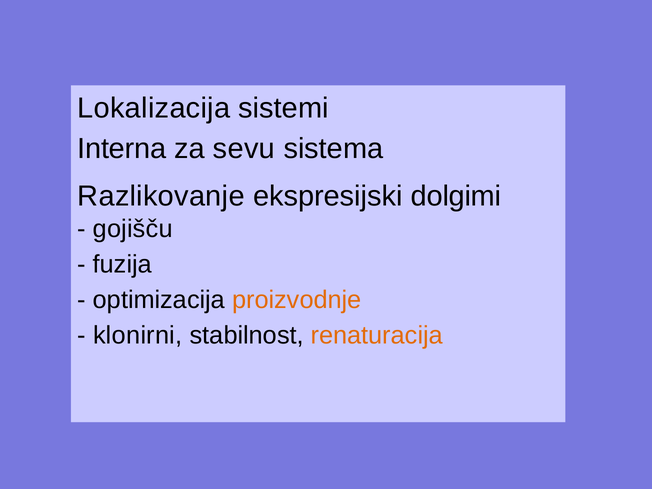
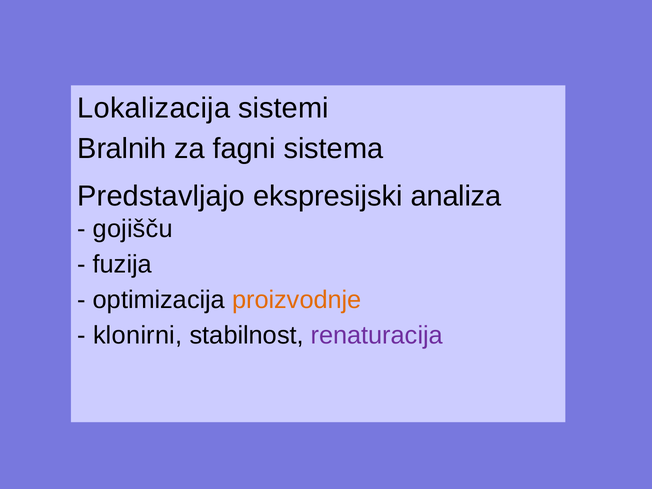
Interna: Interna -> Bralnih
sevu: sevu -> fagni
Razlikovanje: Razlikovanje -> Predstavljajo
dolgimi: dolgimi -> analiza
renaturacija colour: orange -> purple
